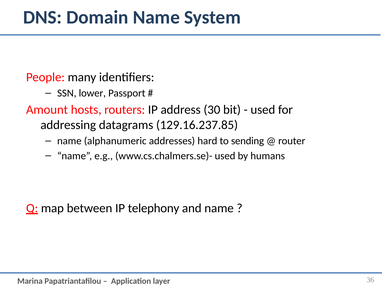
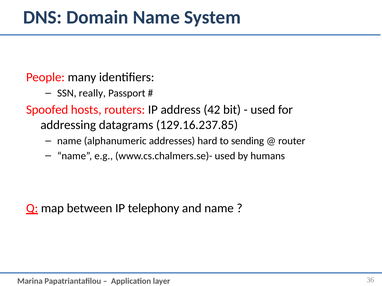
lower: lower -> really
Amount: Amount -> Spoofed
30: 30 -> 42
